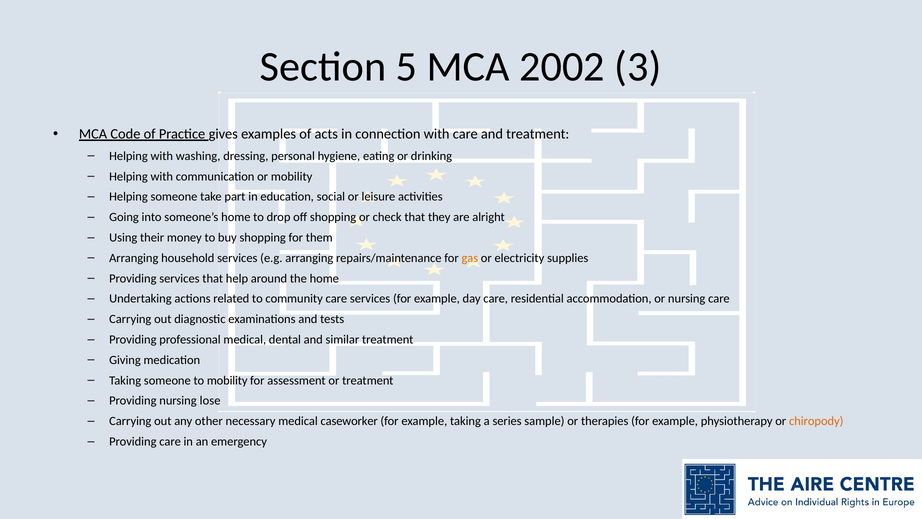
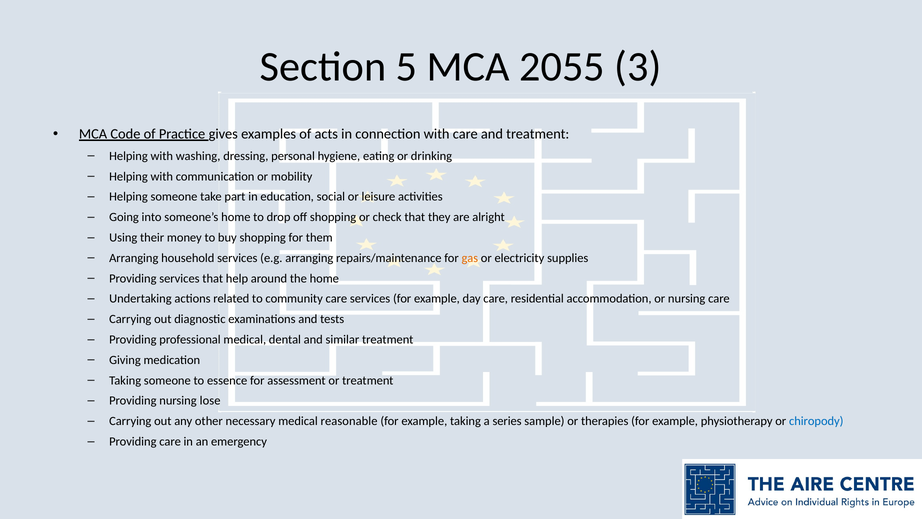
2002: 2002 -> 2055
to mobility: mobility -> essence
caseworker: caseworker -> reasonable
chiropody colour: orange -> blue
